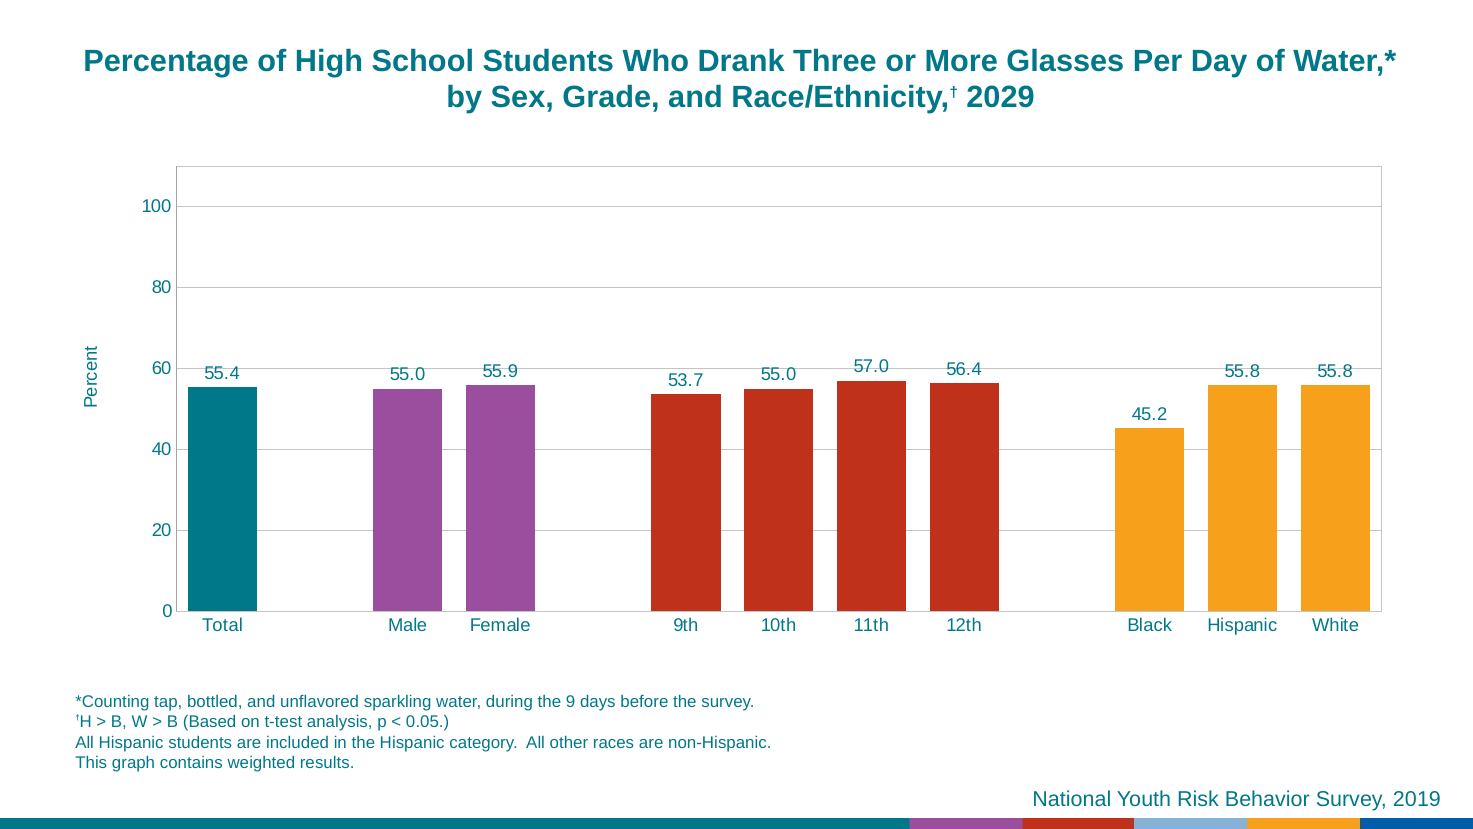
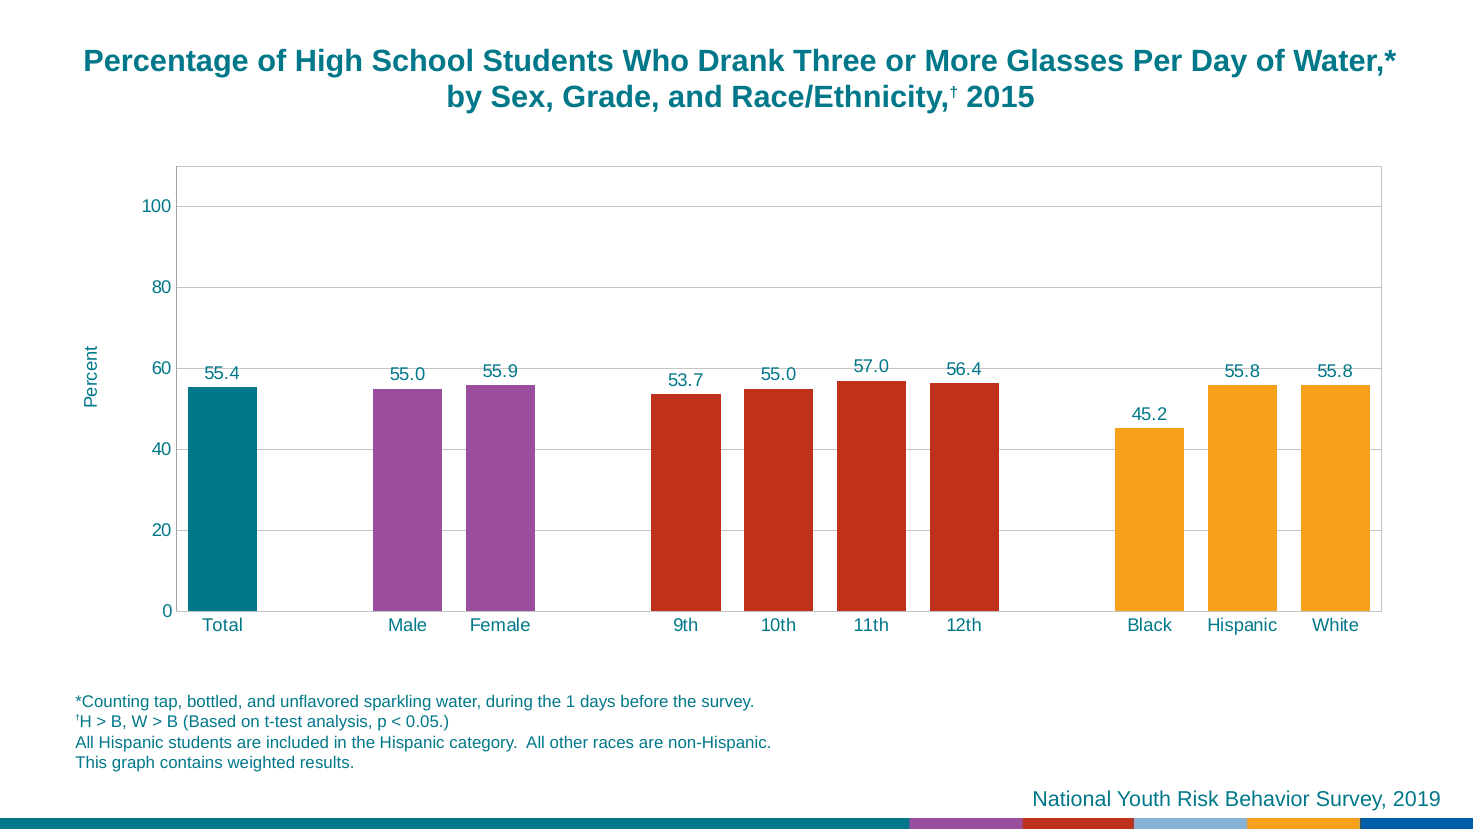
2029: 2029 -> 2015
9: 9 -> 1
